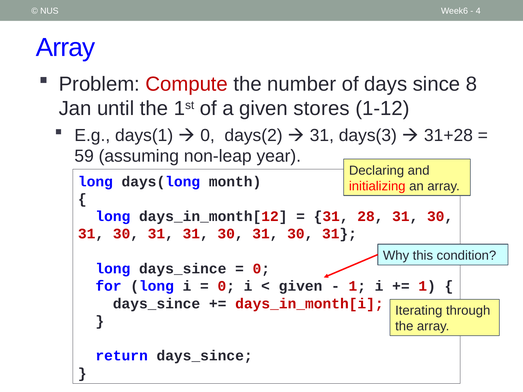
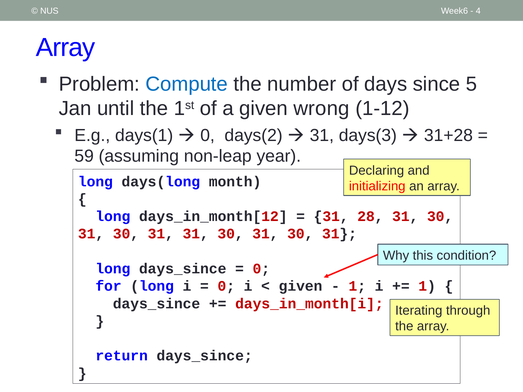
Compute colour: red -> blue
8: 8 -> 5
stores: stores -> wrong
